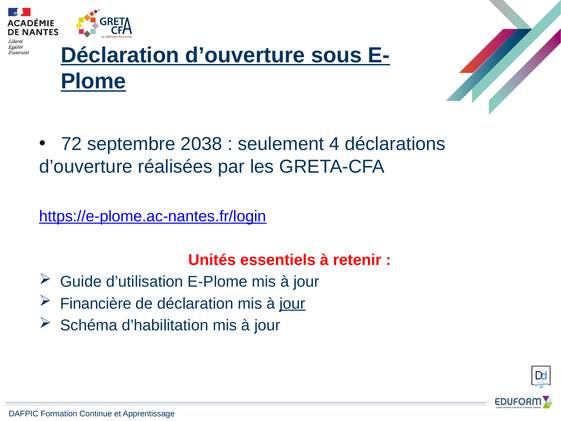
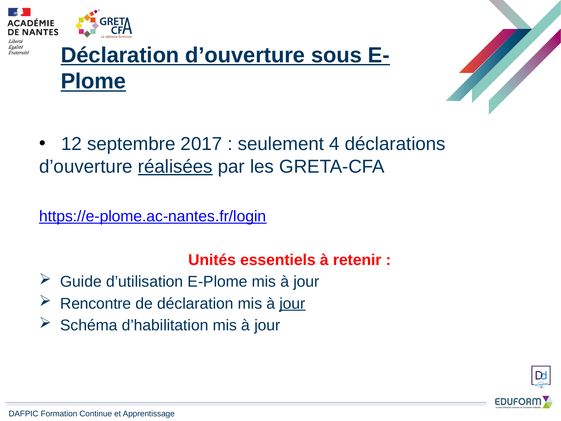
72: 72 -> 12
2038: 2038 -> 2017
réalisées underline: none -> present
Financière: Financière -> Rencontre
